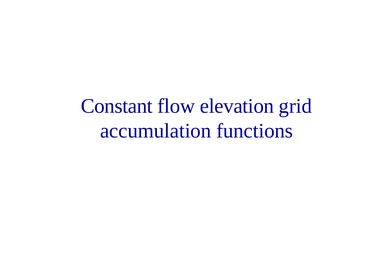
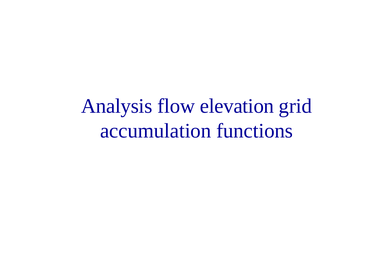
Constant: Constant -> Analysis
